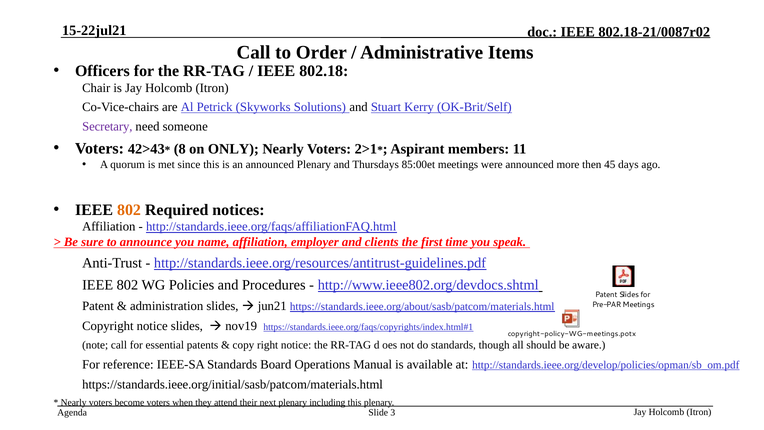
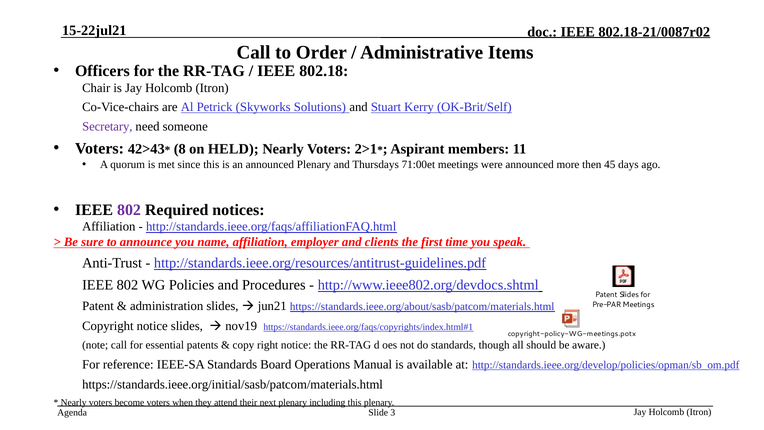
ONLY: ONLY -> HELD
85:00et: 85:00et -> 71:00et
802 at (129, 210) colour: orange -> purple
